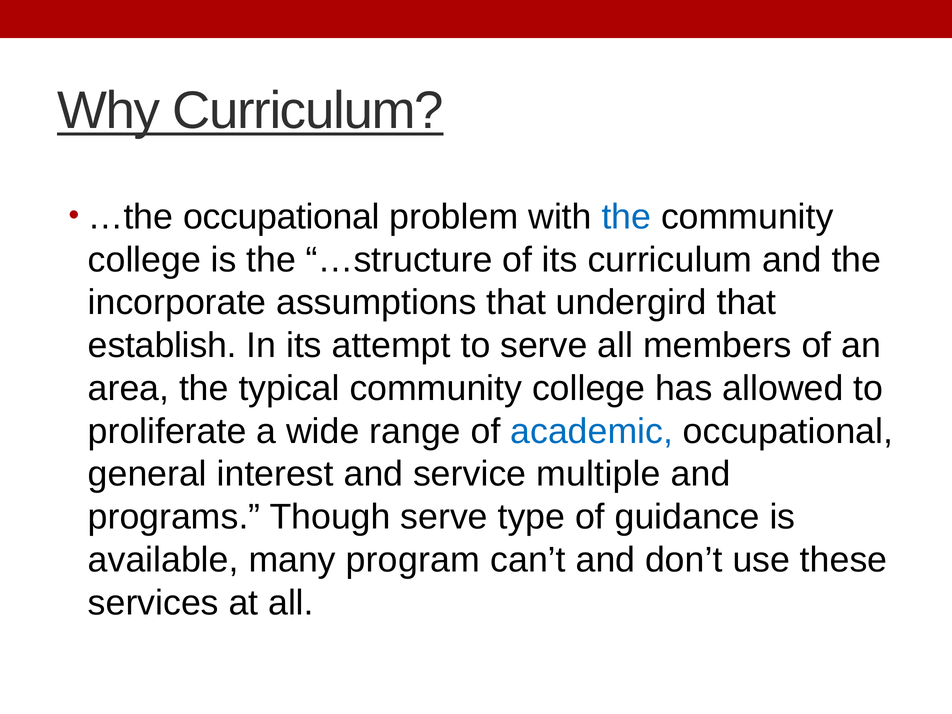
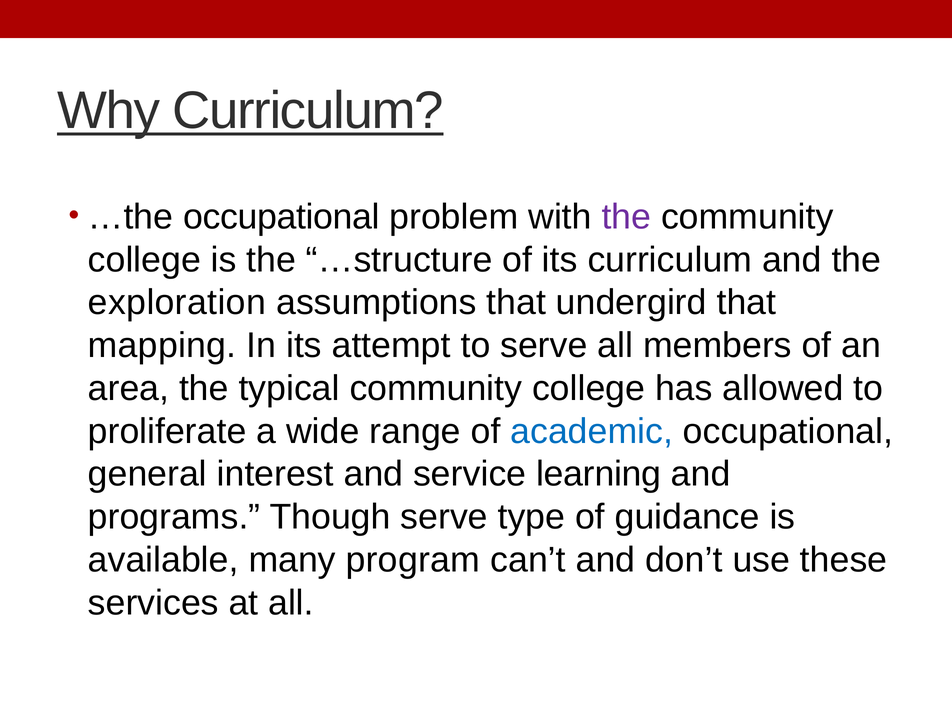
the at (626, 217) colour: blue -> purple
incorporate: incorporate -> exploration
establish: establish -> mapping
multiple: multiple -> learning
